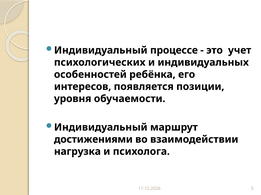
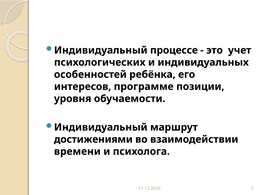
появляется: появляется -> программе
нагрузка: нагрузка -> времени
